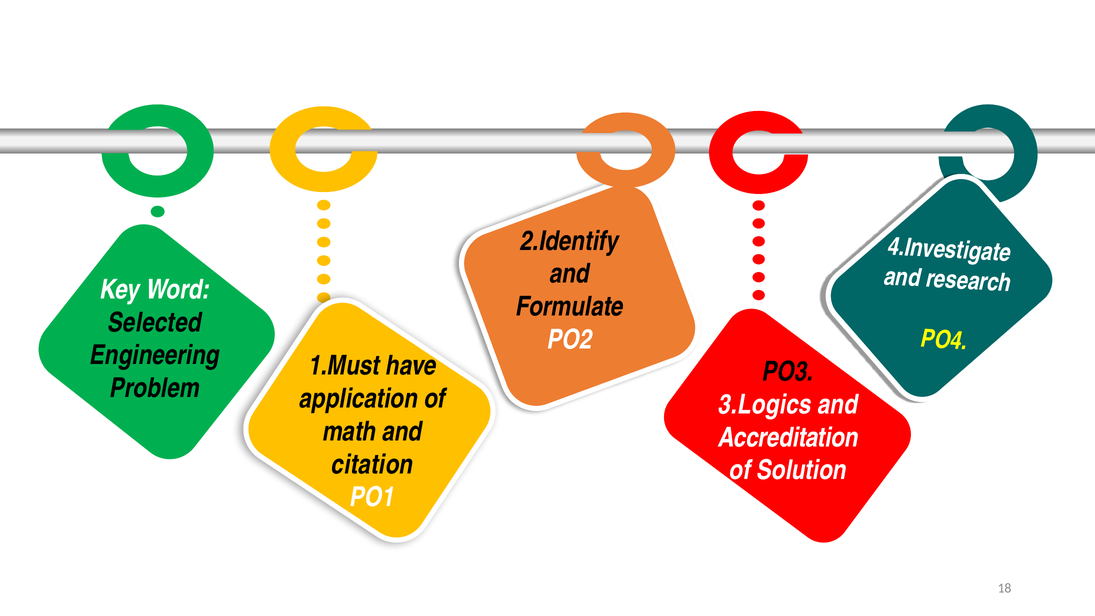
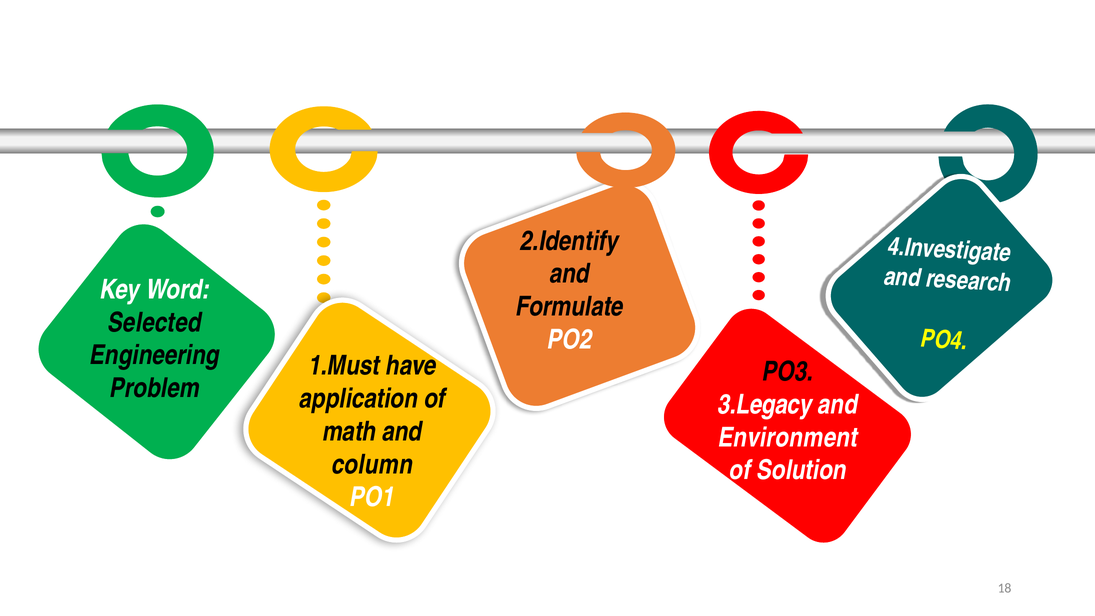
3.Logics: 3.Logics -> 3.Legacy
Accreditation: Accreditation -> Environment
citation: citation -> column
